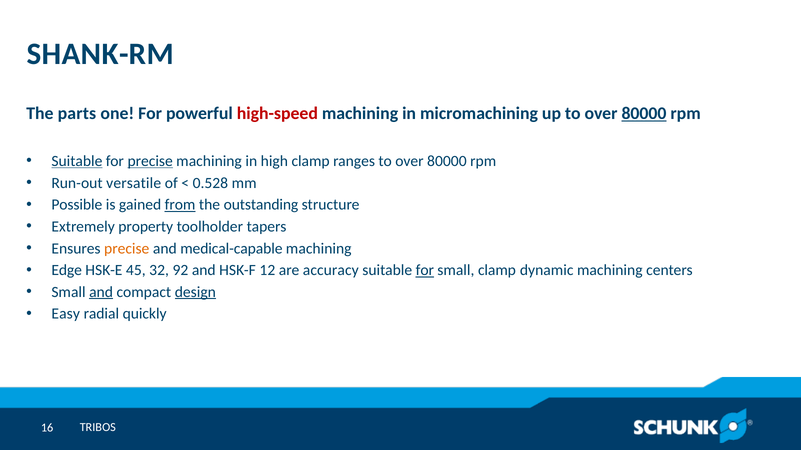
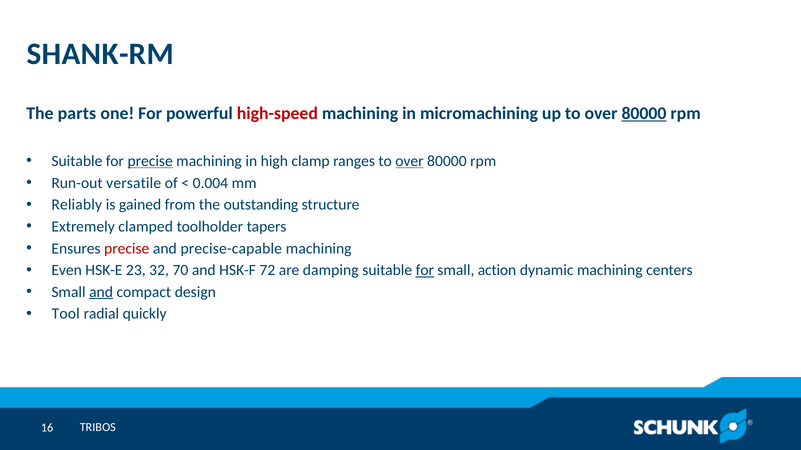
Suitable at (77, 161) underline: present -> none
over at (409, 161) underline: none -> present
0.528: 0.528 -> 0.004
Possible: Possible -> Reliably
from underline: present -> none
property: property -> clamped
precise at (127, 249) colour: orange -> red
medical-capable: medical-capable -> precise-capable
Edge: Edge -> Even
45: 45 -> 23
92: 92 -> 70
12: 12 -> 72
accuracy: accuracy -> damping
small clamp: clamp -> action
design underline: present -> none
Easy: Easy -> Tool
